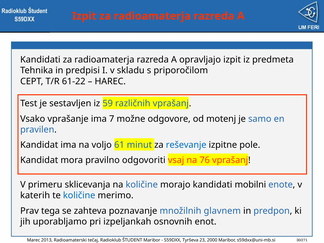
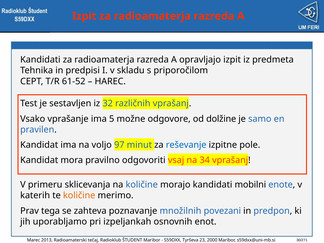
61-22: 61-22 -> 61-52
59: 59 -> 32
7: 7 -> 5
motenj: motenj -> dolžine
61: 61 -> 97
76: 76 -> 34
količine at (79, 196) colour: blue -> orange
glavnem: glavnem -> povezani
